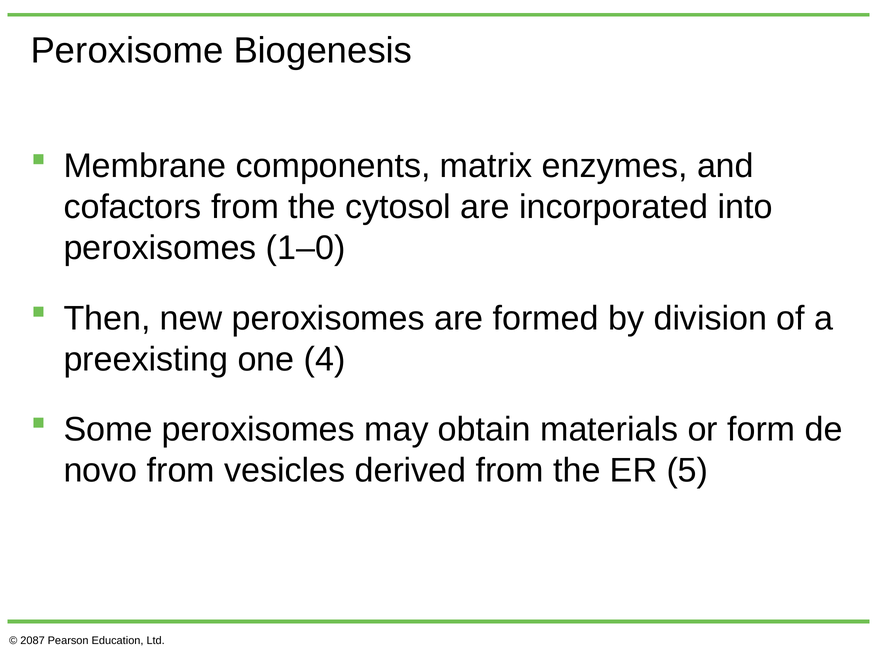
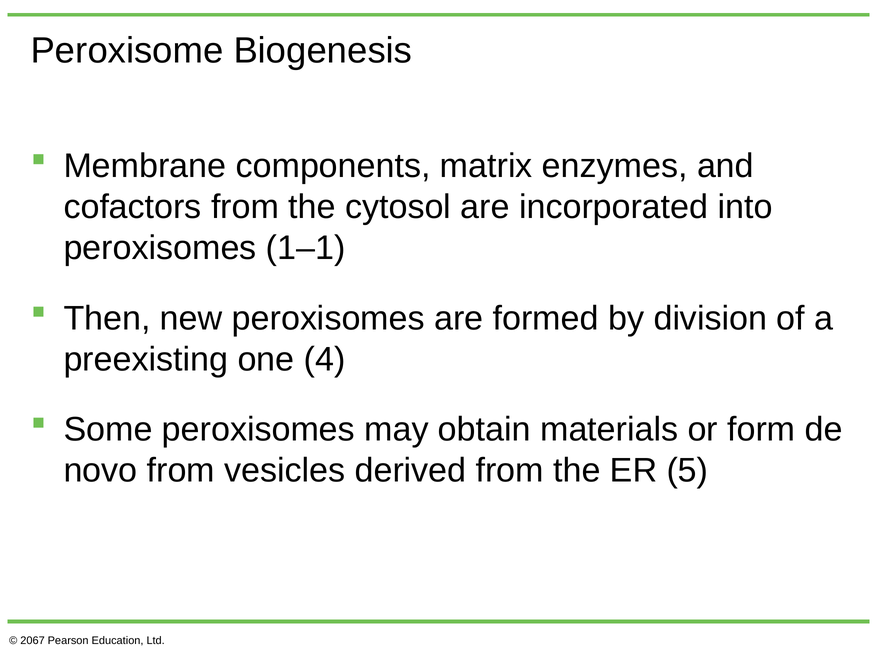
1–0: 1–0 -> 1–1
2087: 2087 -> 2067
